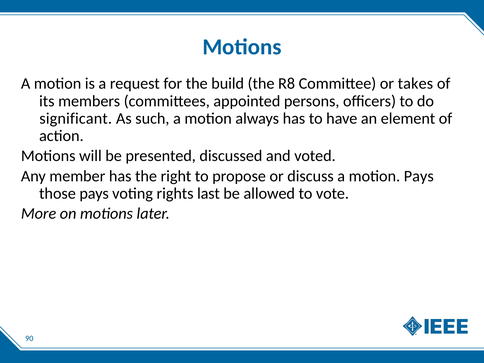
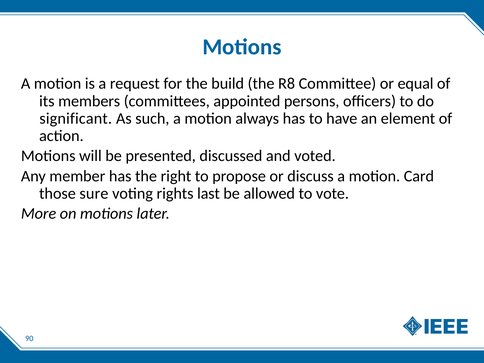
takes: takes -> equal
motion Pays: Pays -> Card
those pays: pays -> sure
